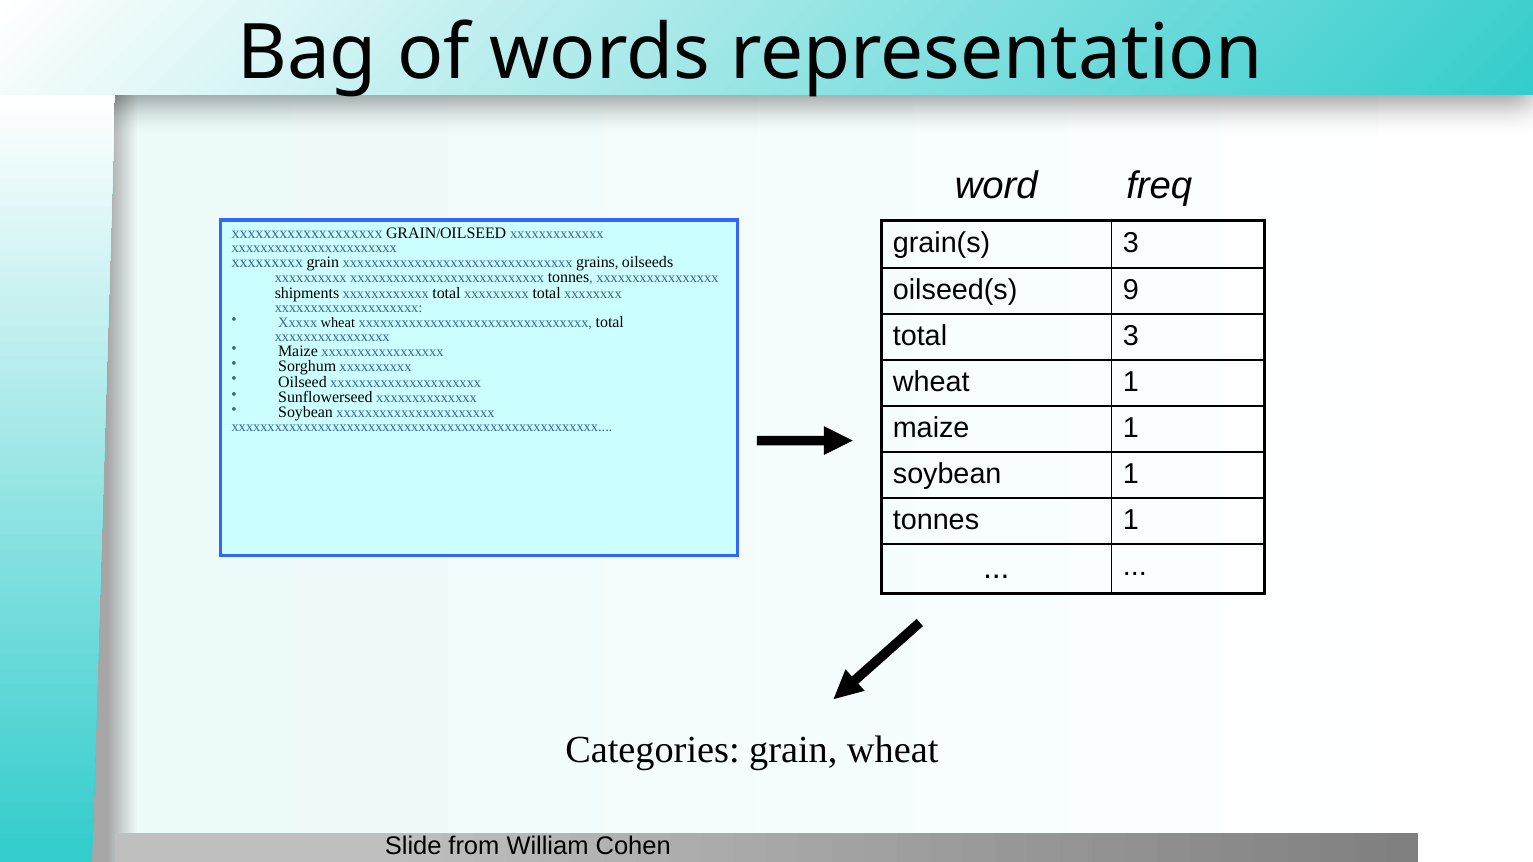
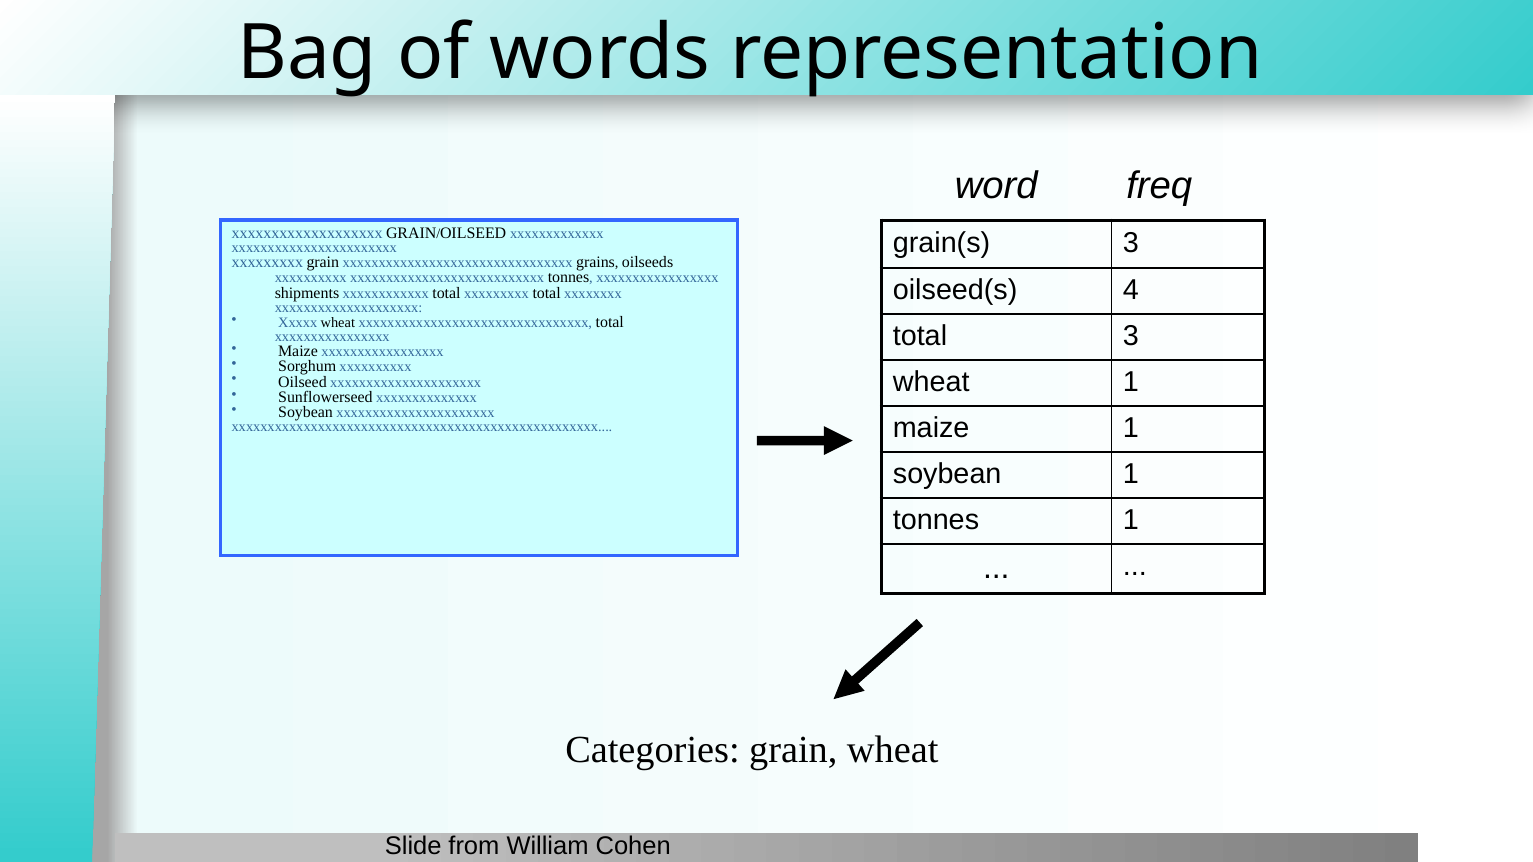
9: 9 -> 4
